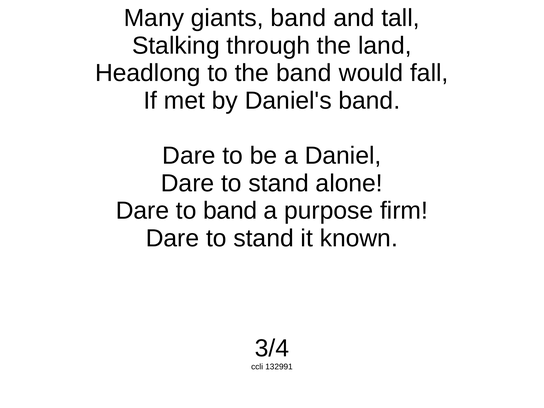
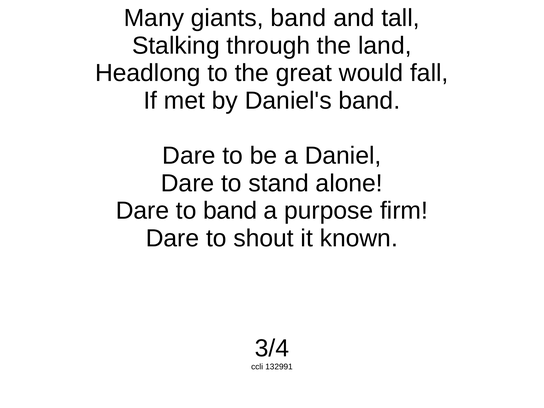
the band: band -> great
stand at (264, 238): stand -> shout
